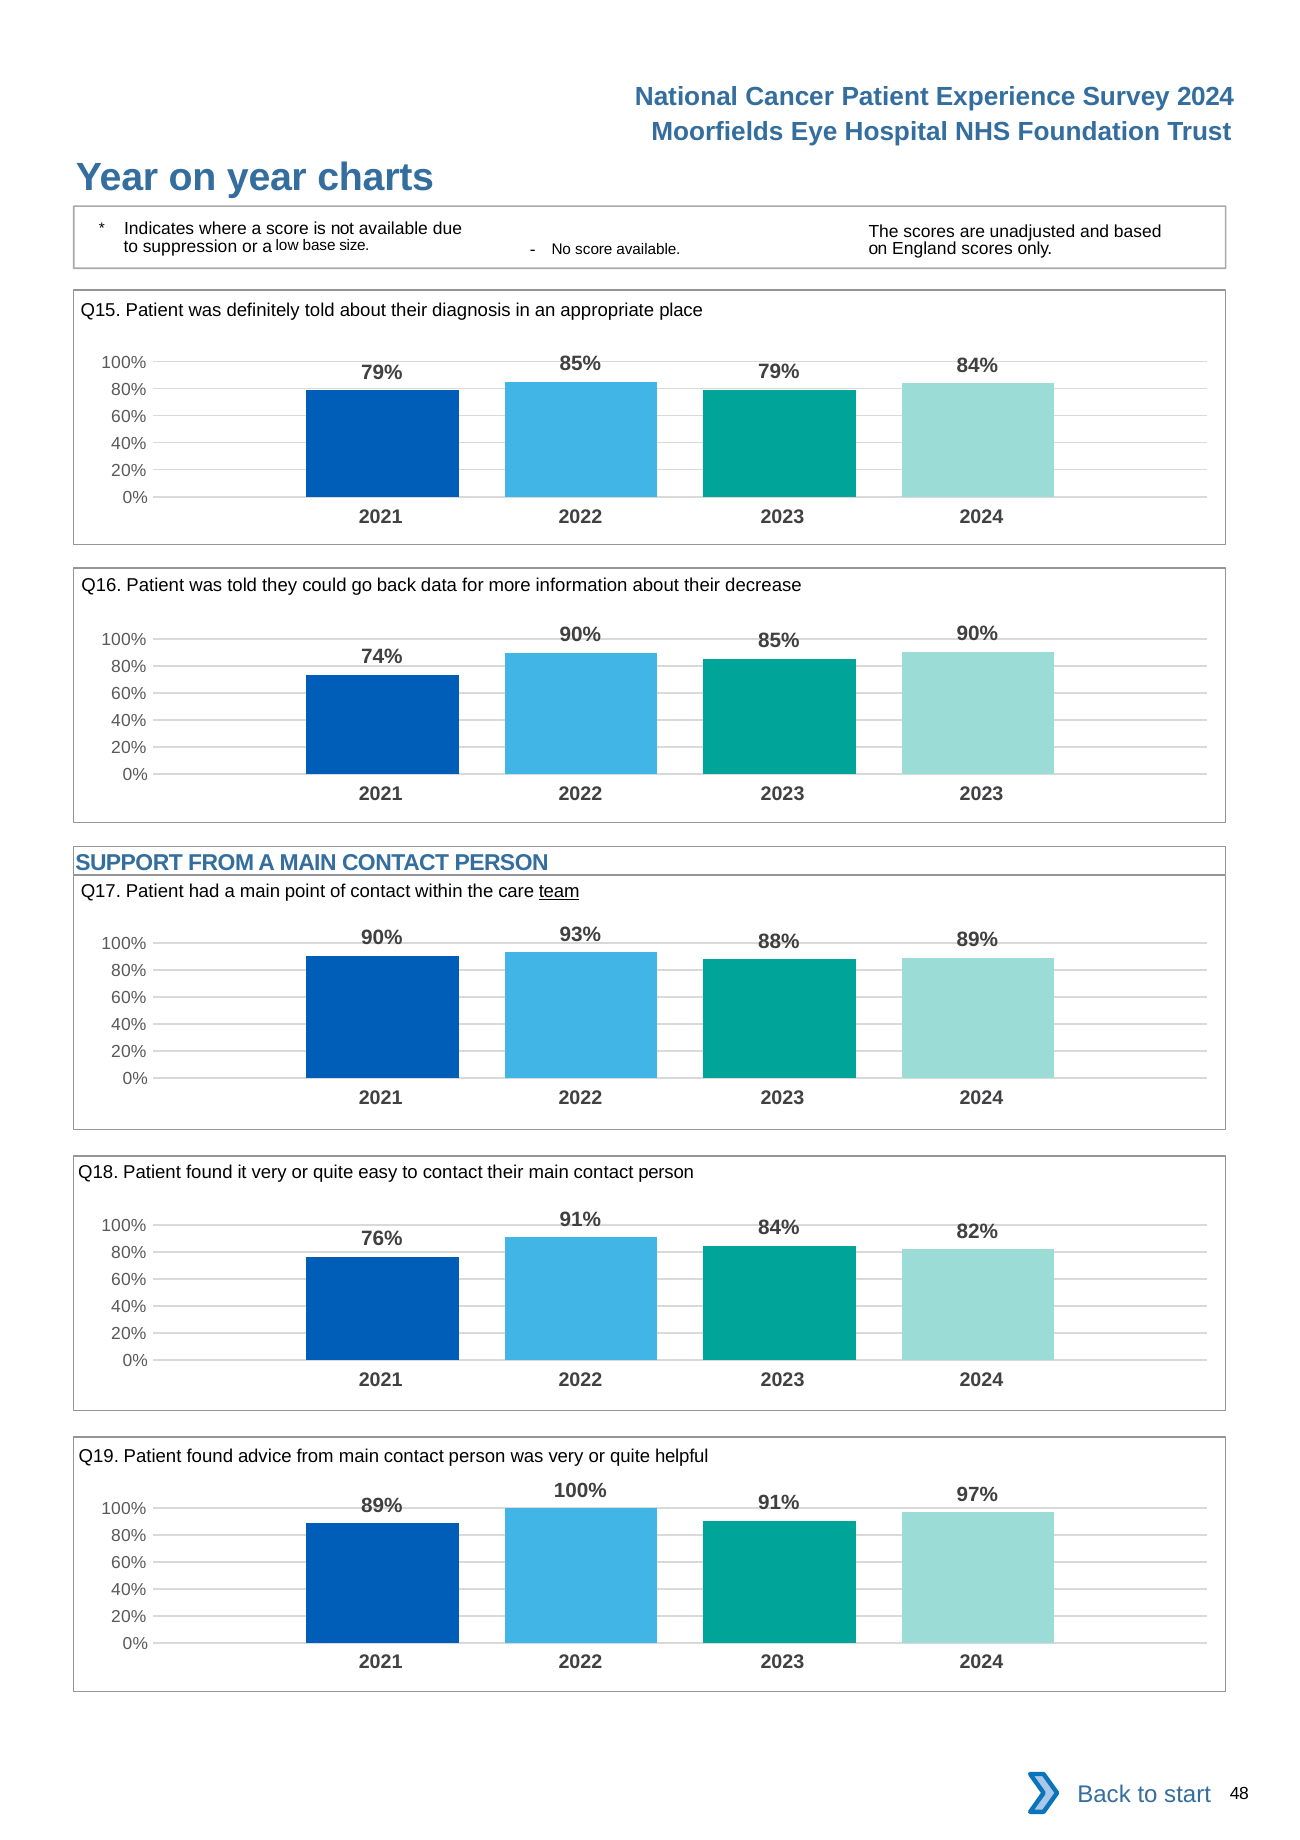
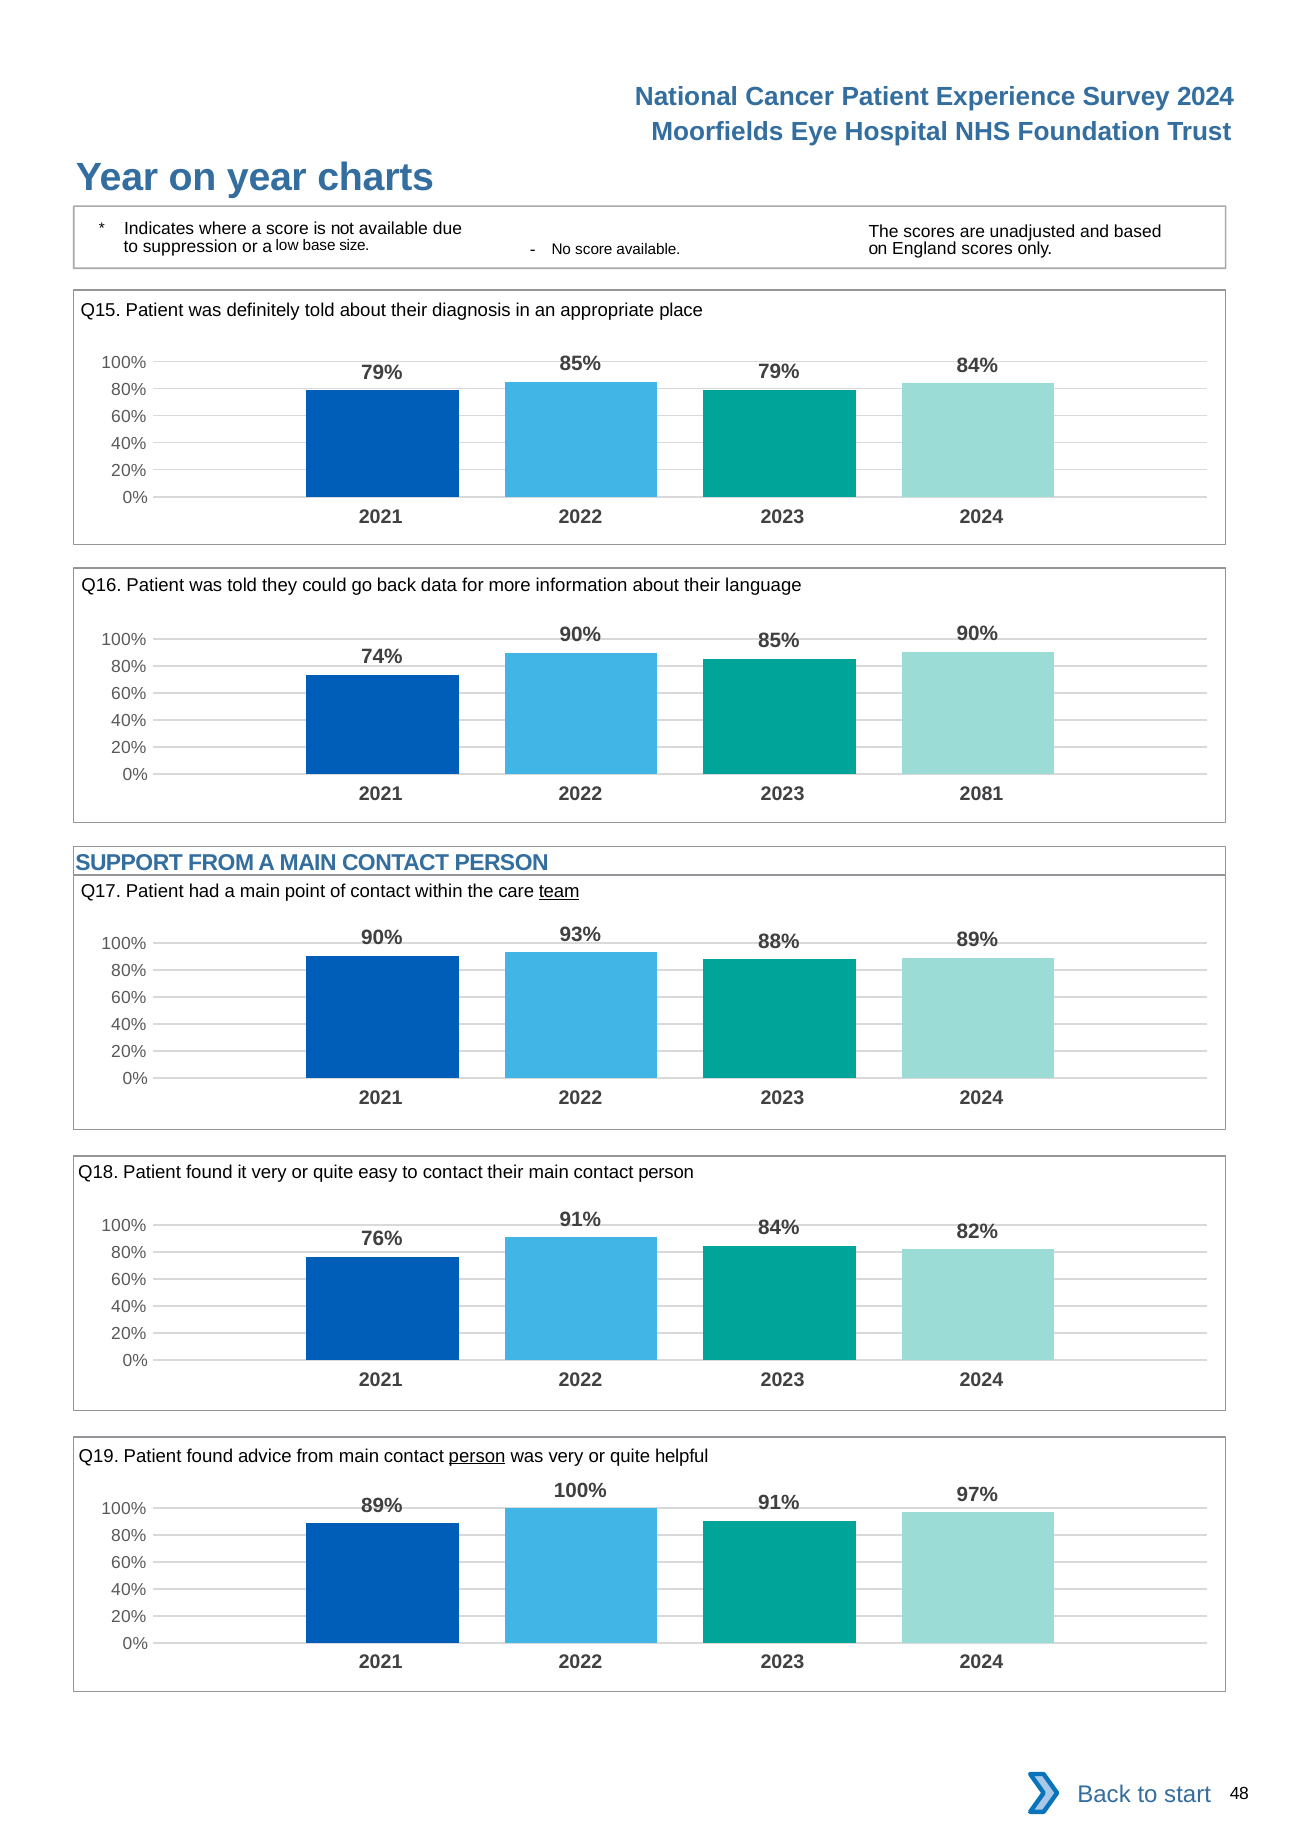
decrease: decrease -> language
2023 2023: 2023 -> 2081
person at (477, 1456) underline: none -> present
